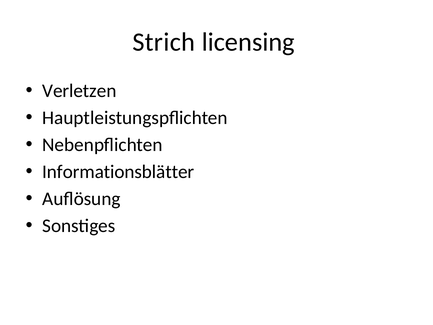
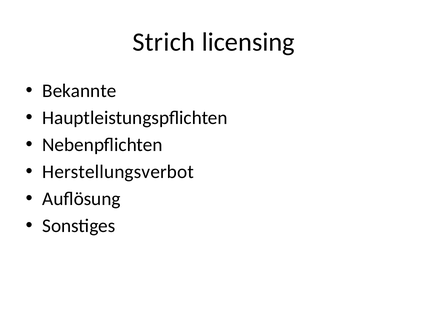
Verletzen: Verletzen -> Bekannte
Informationsblätter: Informationsblätter -> Herstellungsverbot
